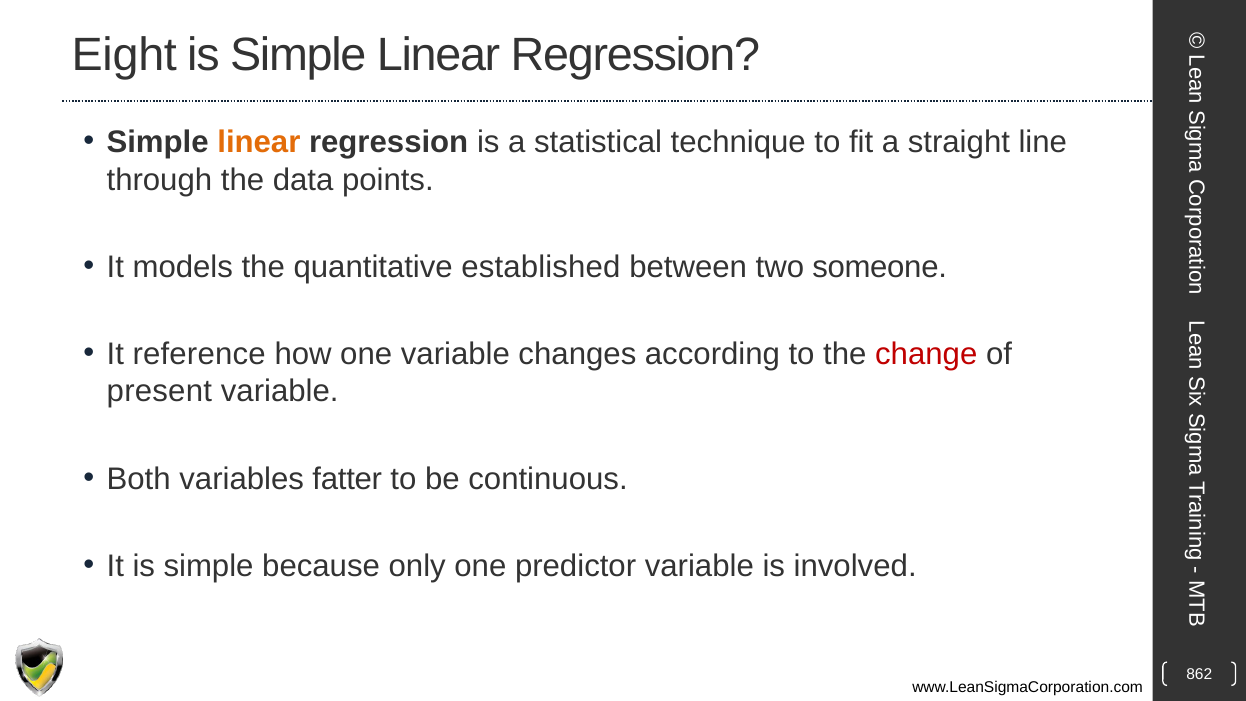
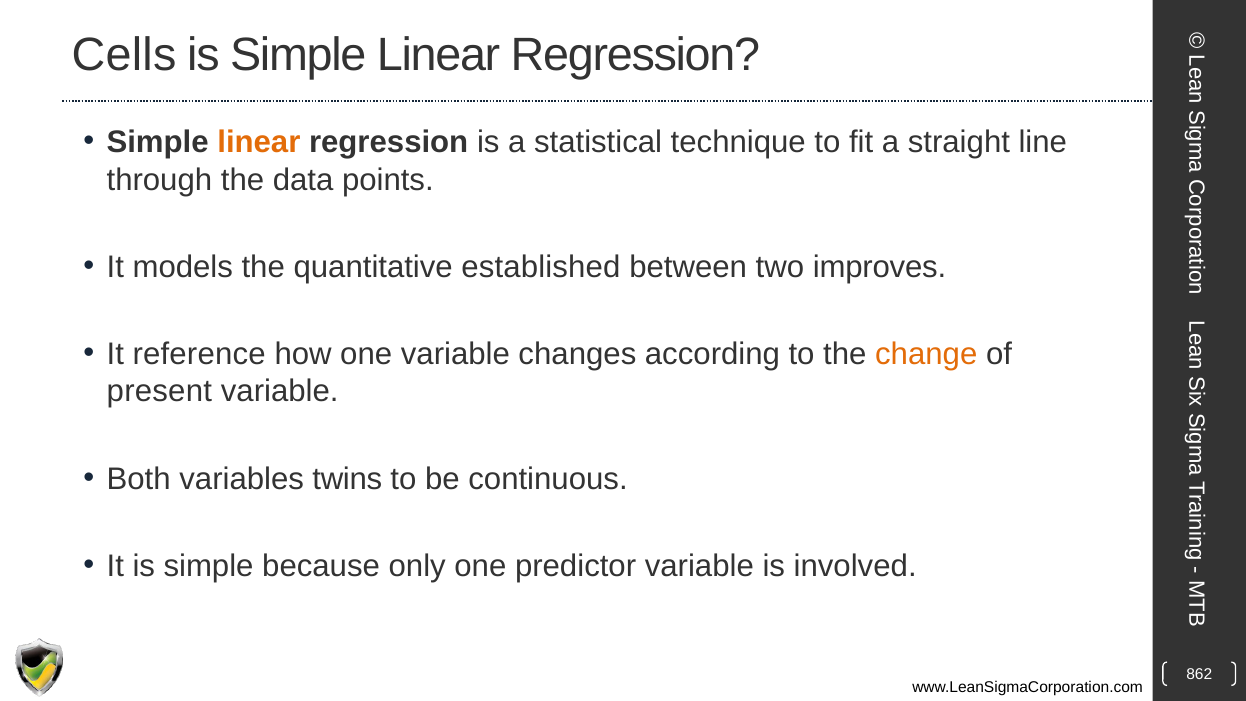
Eight: Eight -> Cells
someone: someone -> improves
change colour: red -> orange
fatter: fatter -> twins
